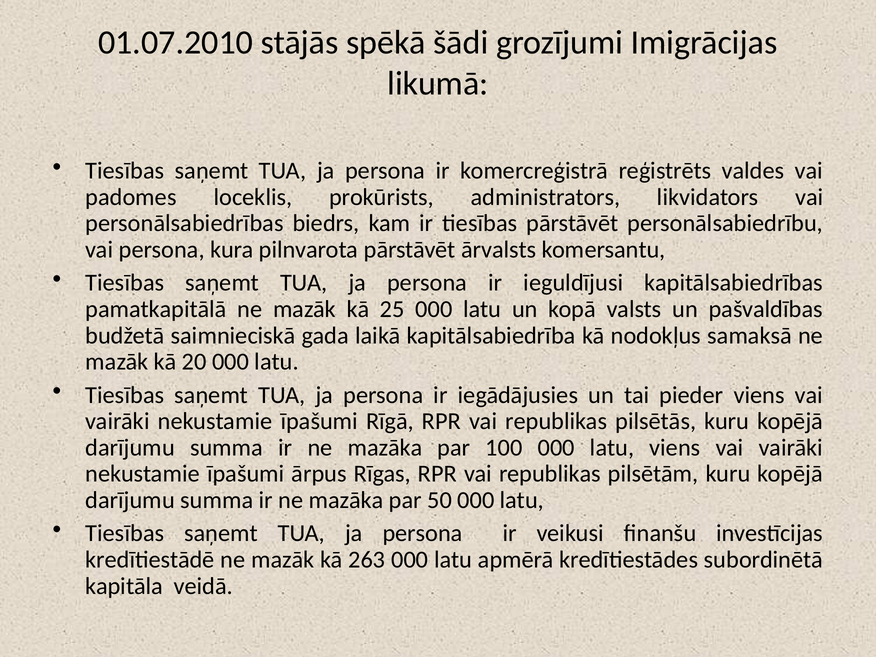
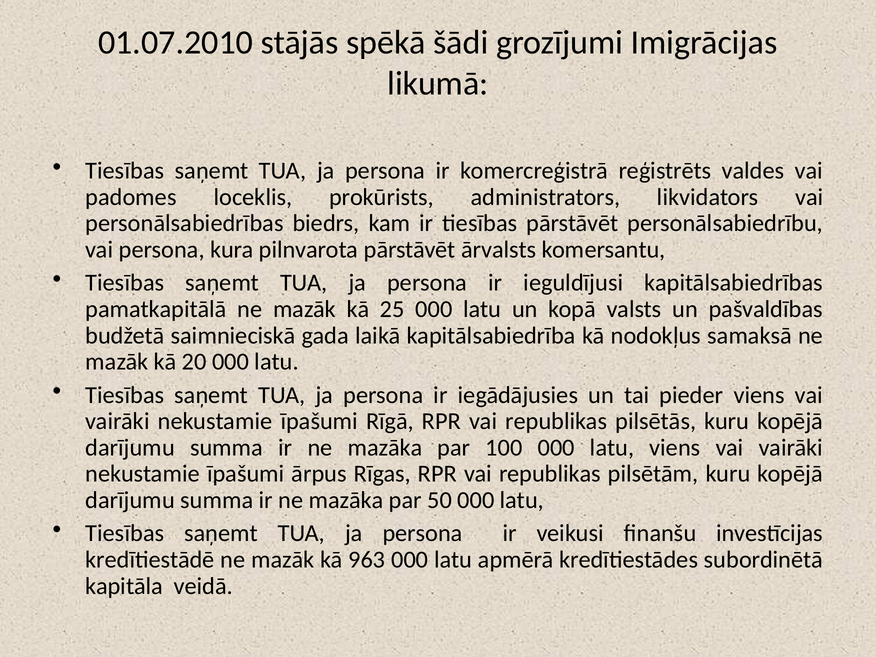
263: 263 -> 963
